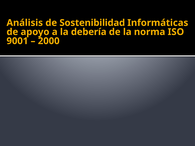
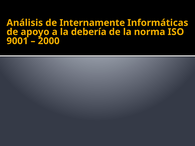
Sostenibilidad: Sostenibilidad -> Internamente
